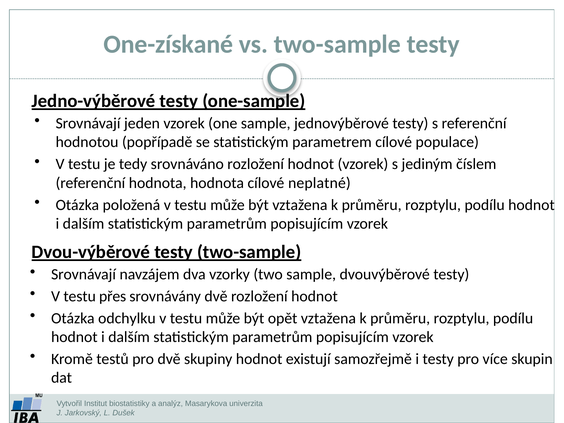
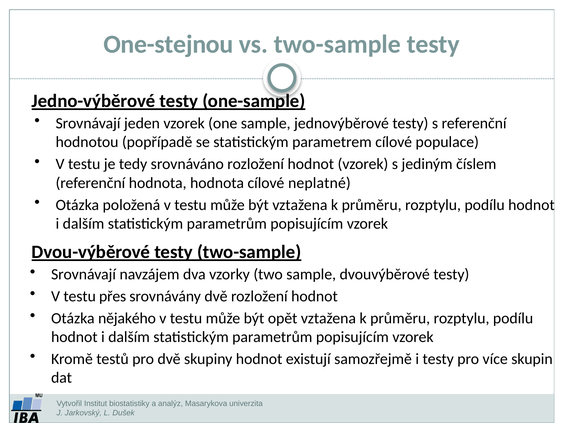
One-získané: One-získané -> One-stejnou
odchylku: odchylku -> nějakého
